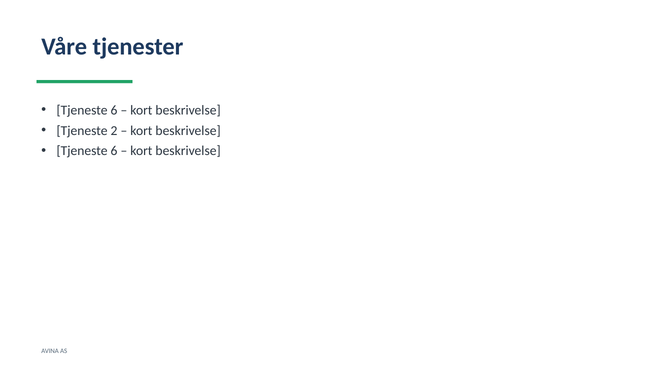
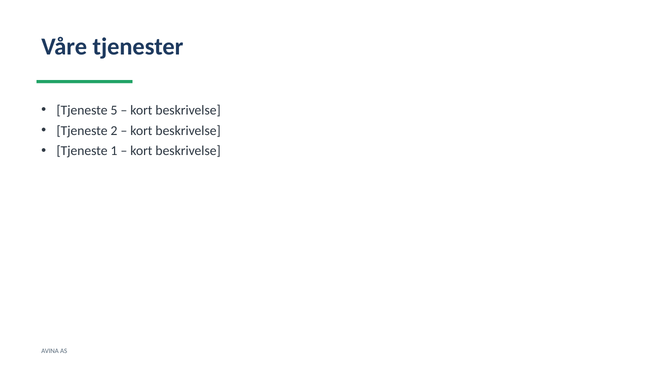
6 at (114, 110): 6 -> 5
6 at (114, 151): 6 -> 1
